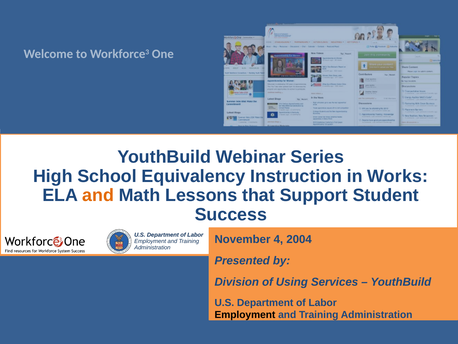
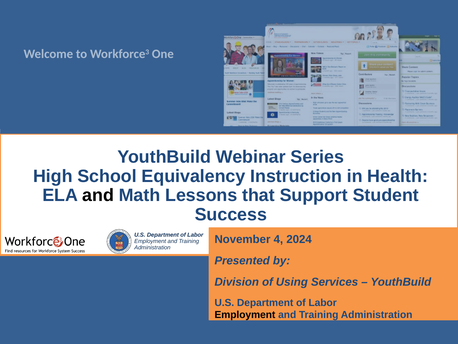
Works: Works -> Health
and at (98, 195) colour: orange -> black
2004: 2004 -> 2024
